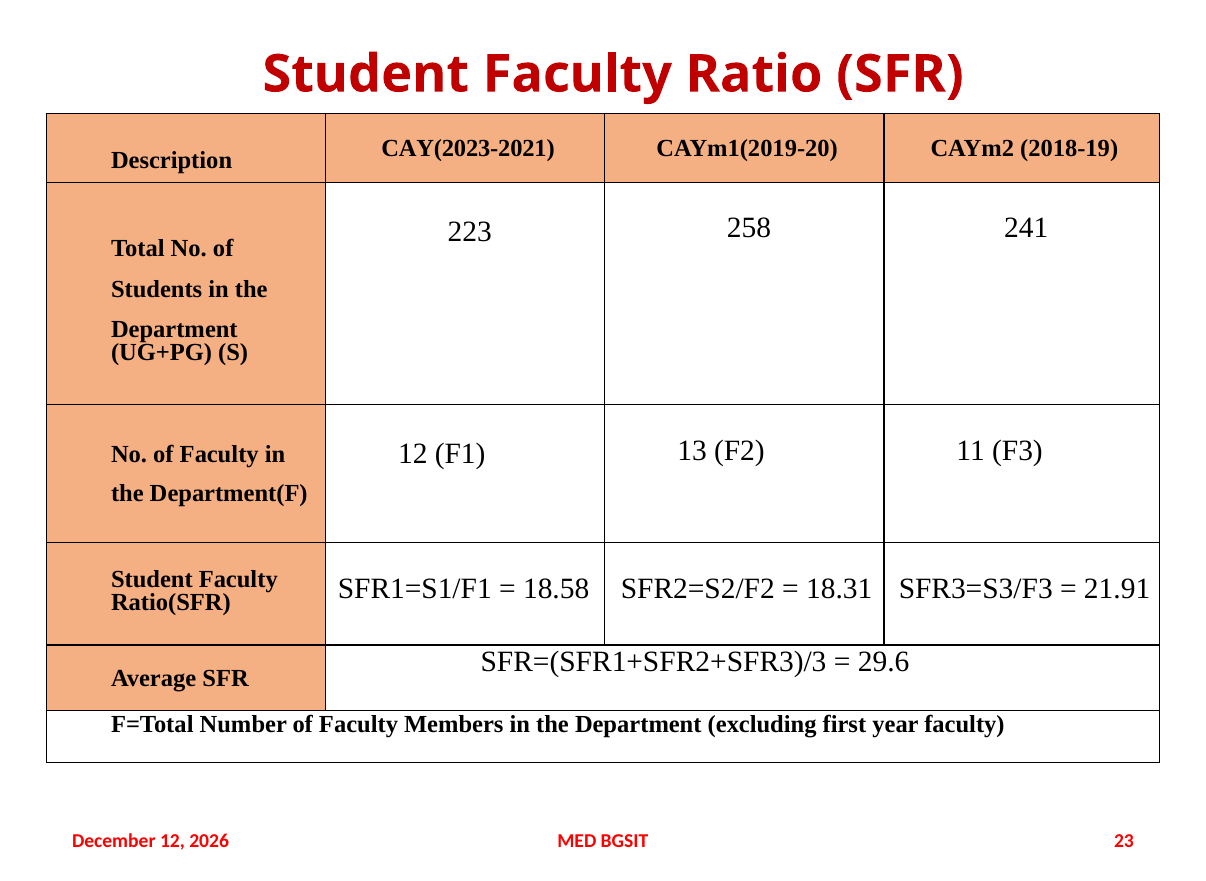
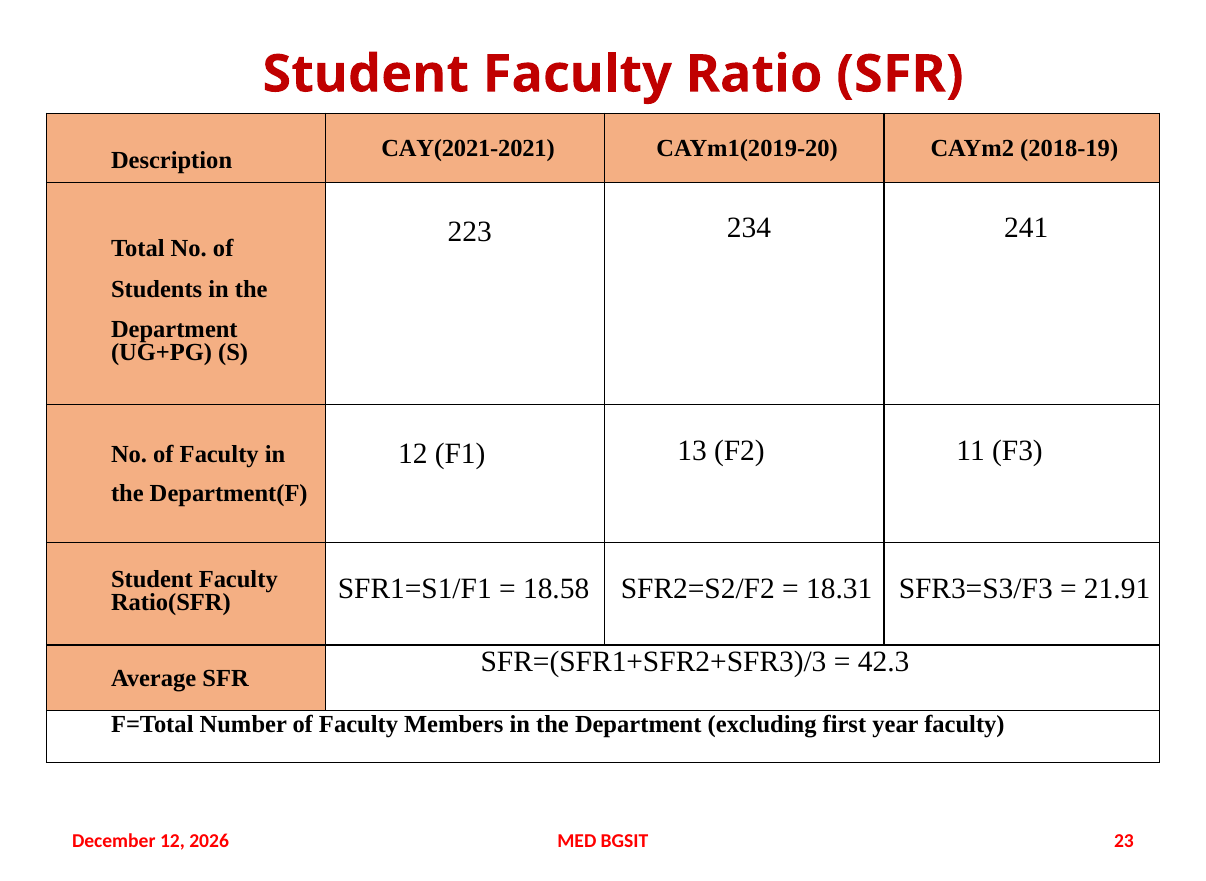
CAY(2023-2021: CAY(2023-2021 -> CAY(2021-2021
258: 258 -> 234
29.6: 29.6 -> 42.3
